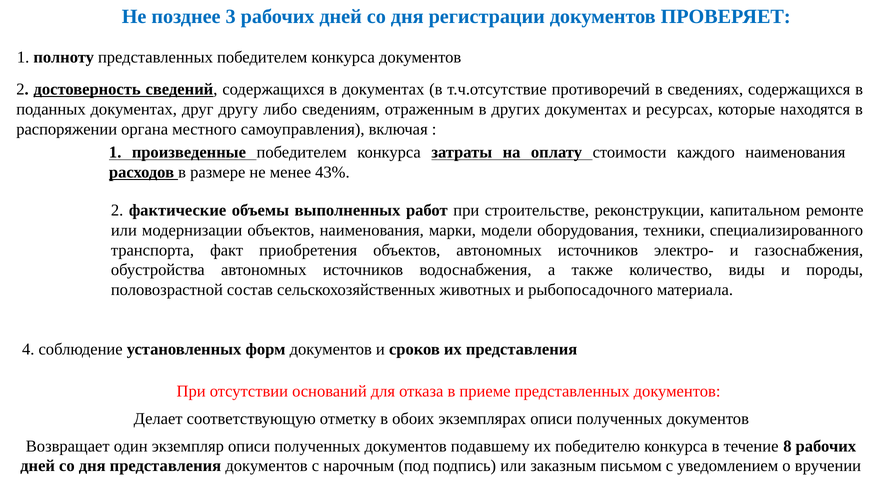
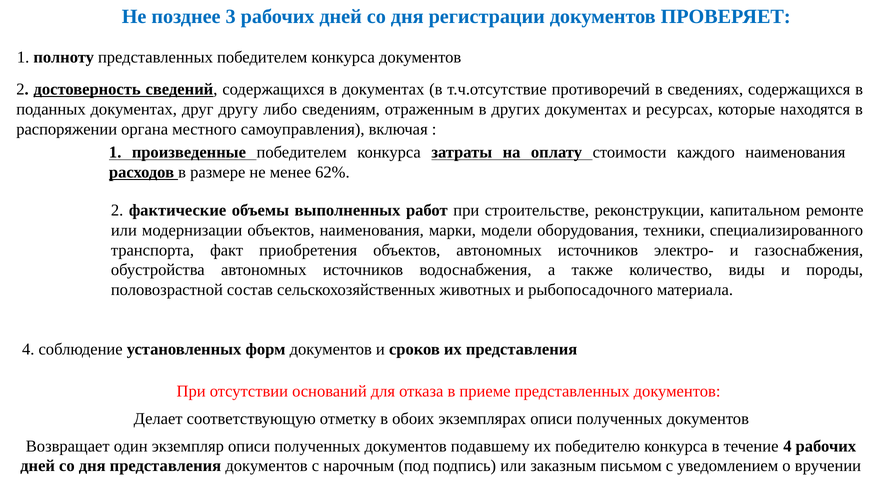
43%: 43% -> 62%
течение 8: 8 -> 4
